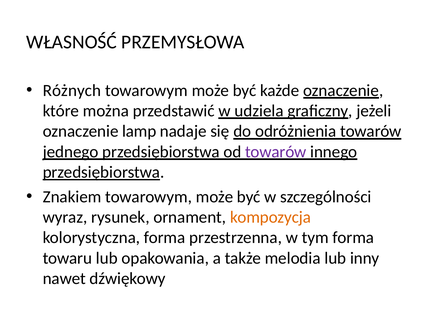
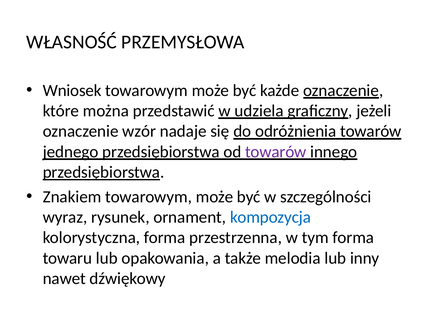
Różnych: Różnych -> Wniosek
lamp: lamp -> wzór
kompozycja colour: orange -> blue
